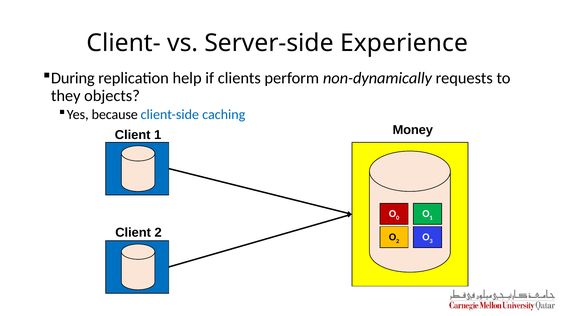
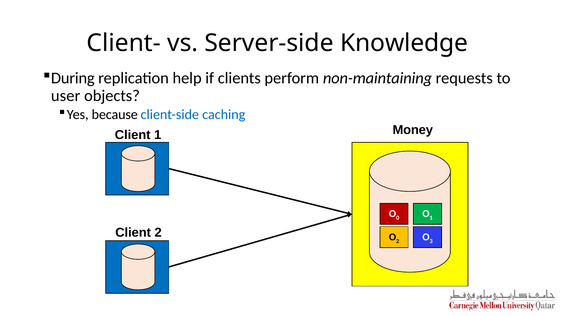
Experience: Experience -> Knowledge
non-dynamically: non-dynamically -> non-maintaining
they: they -> user
